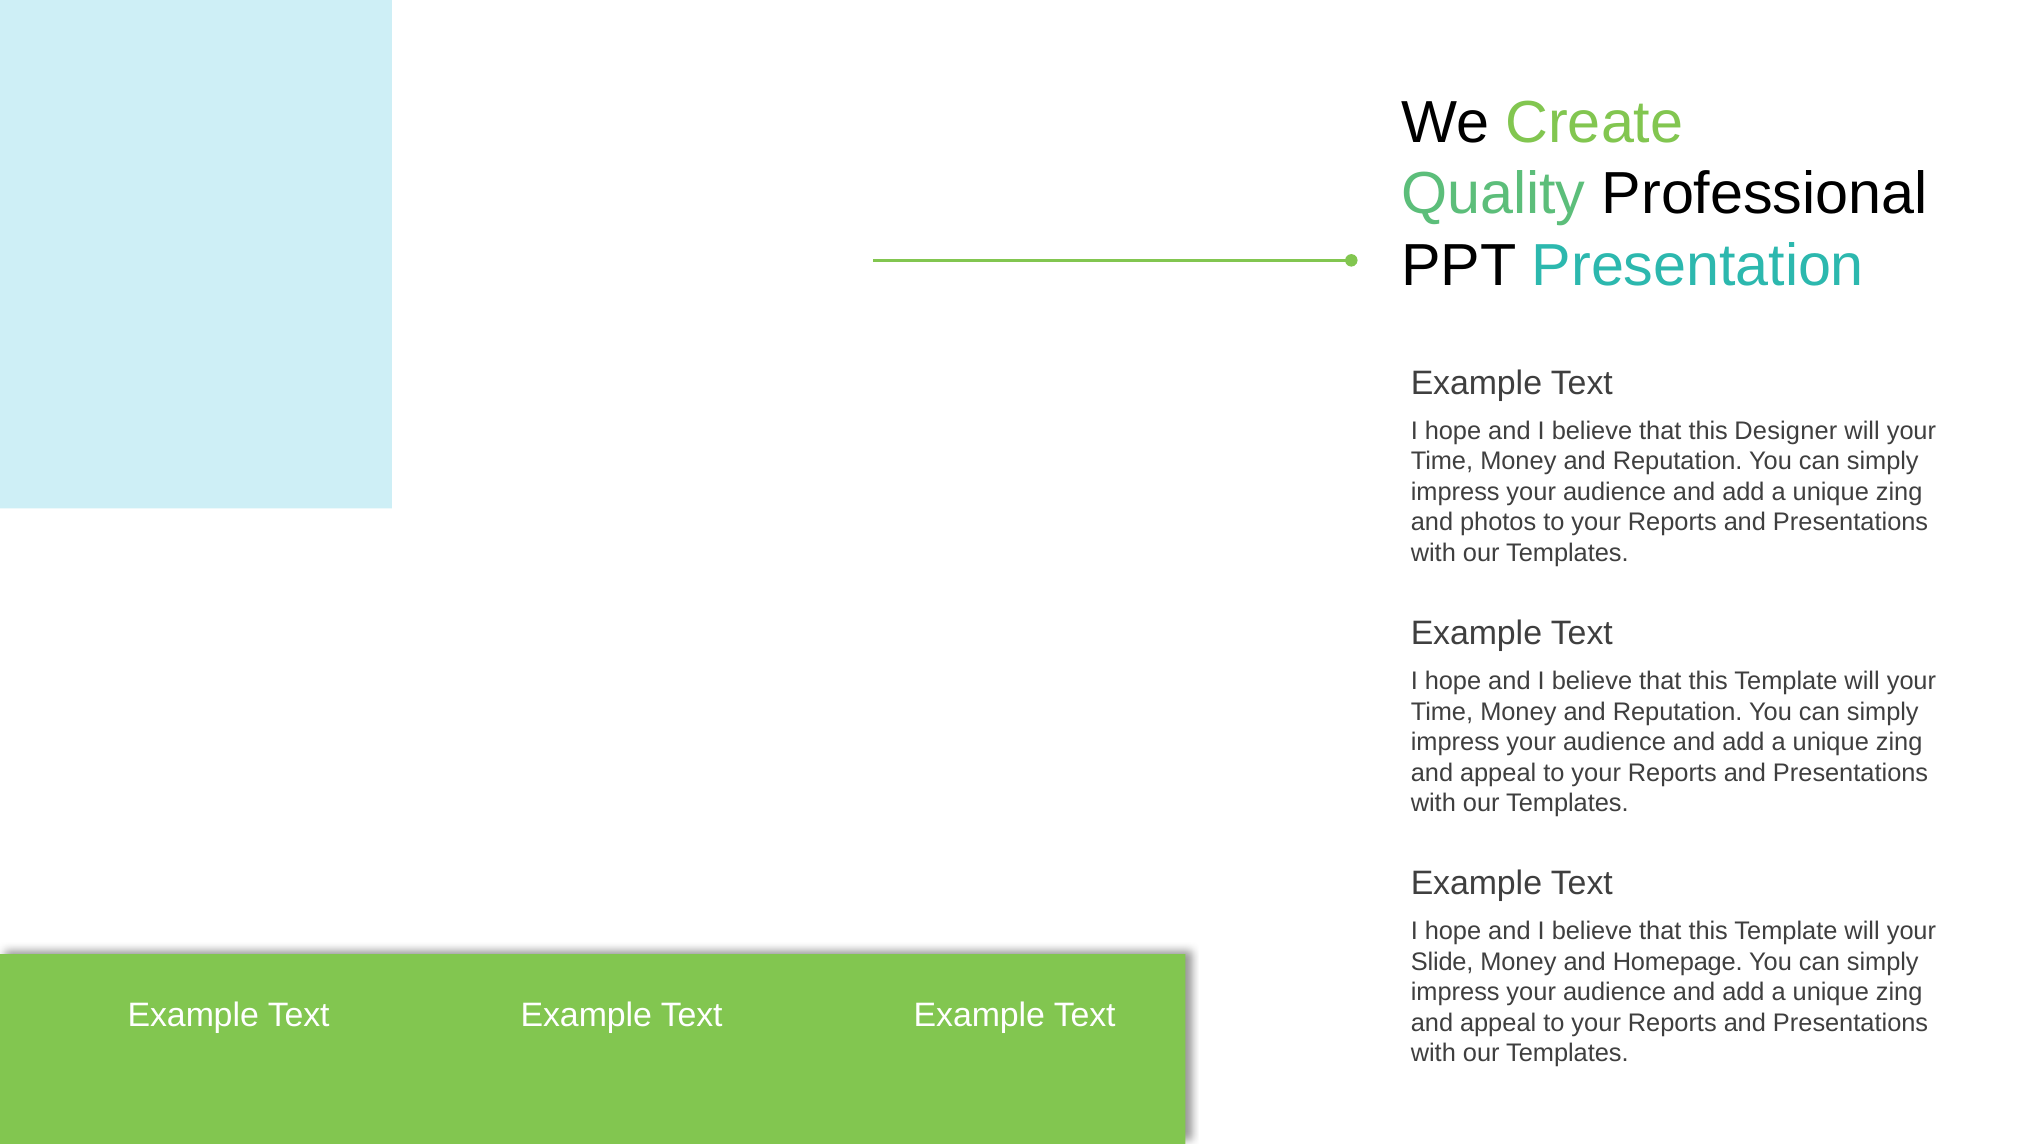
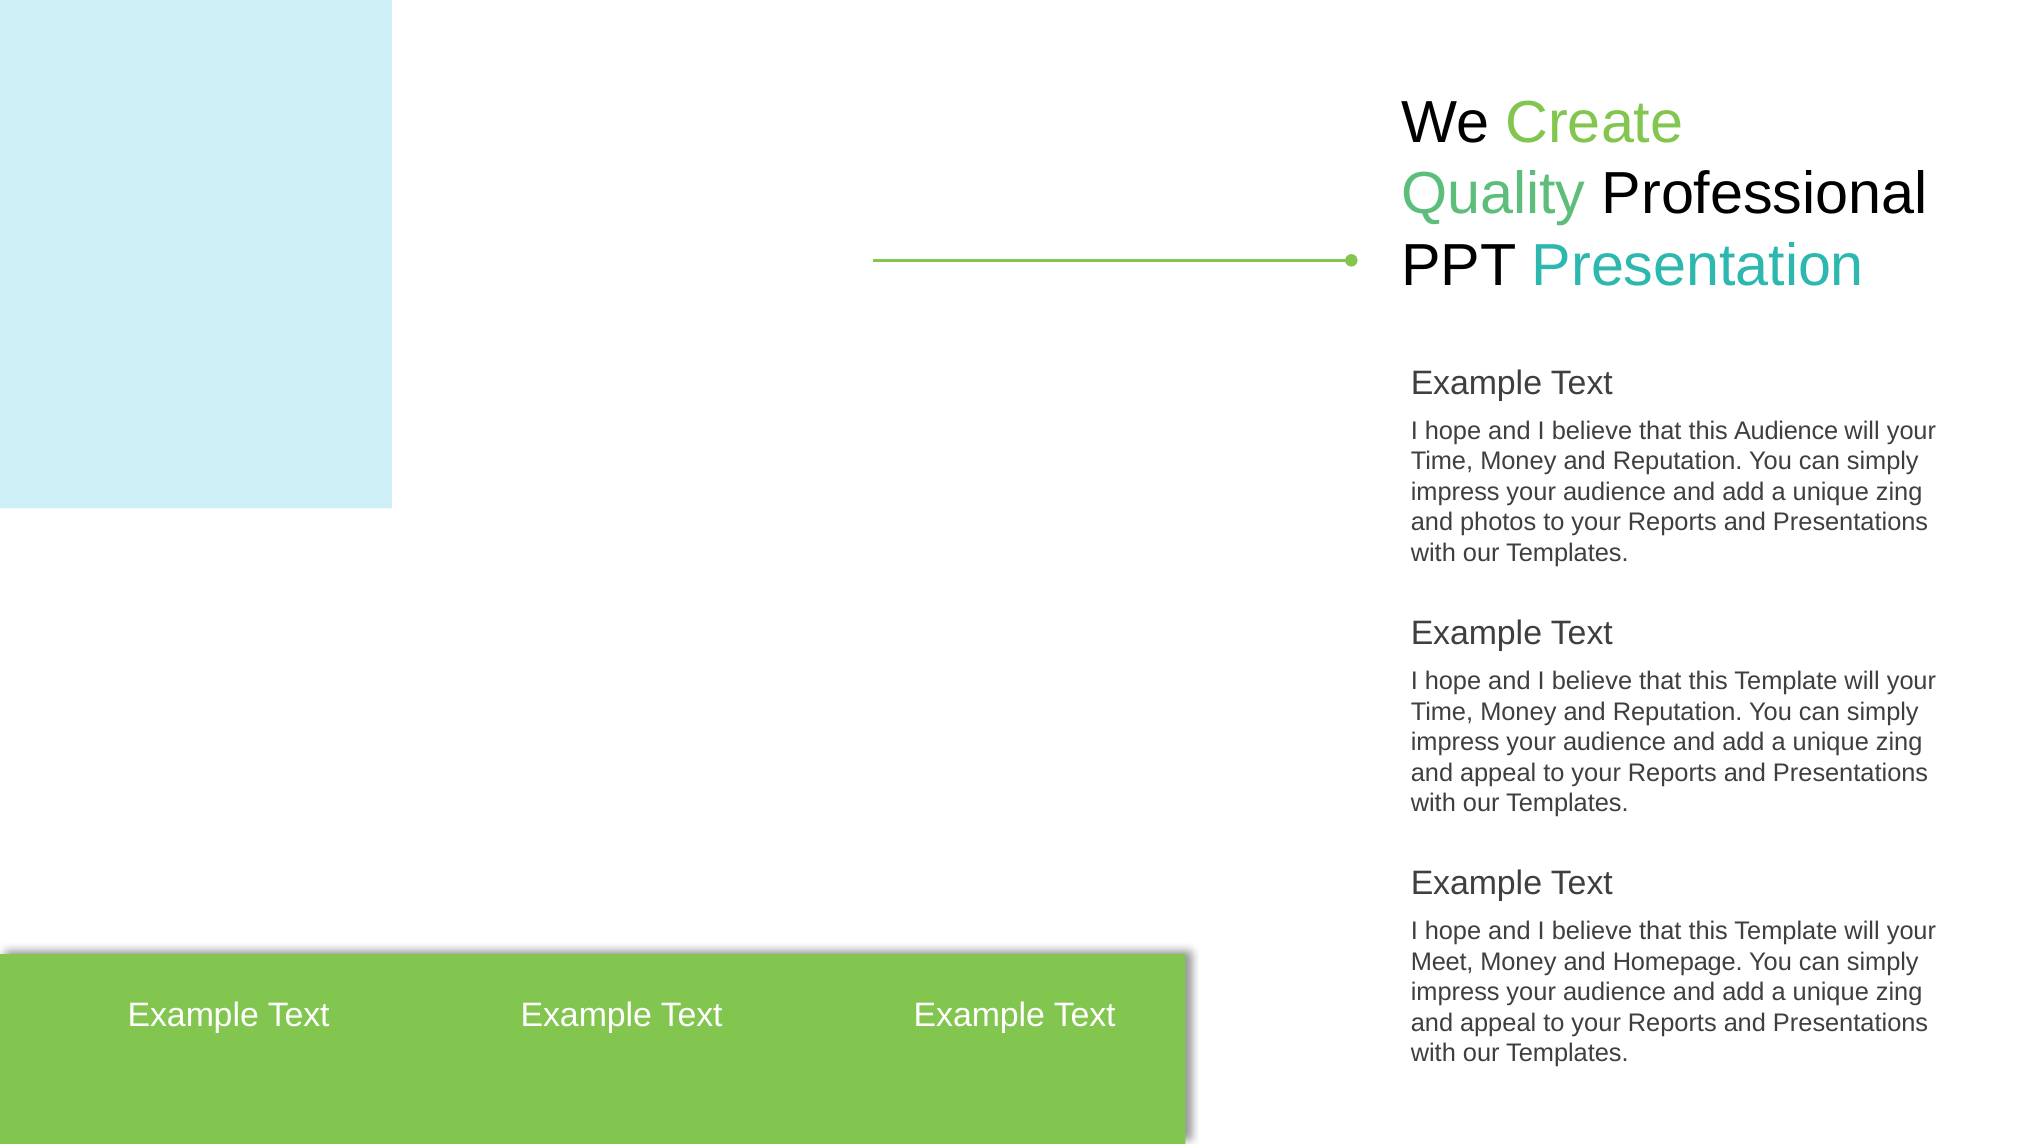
this Designer: Designer -> Audience
Slide: Slide -> Meet
